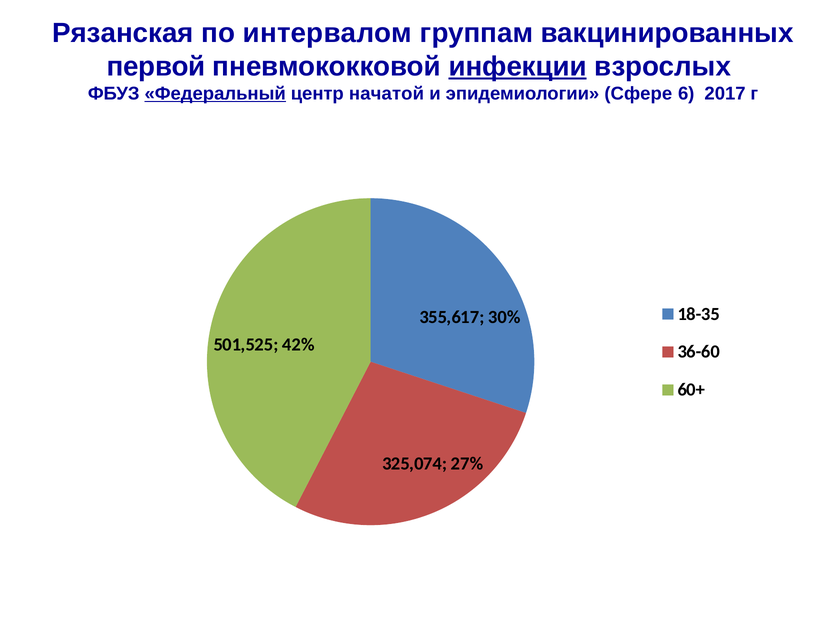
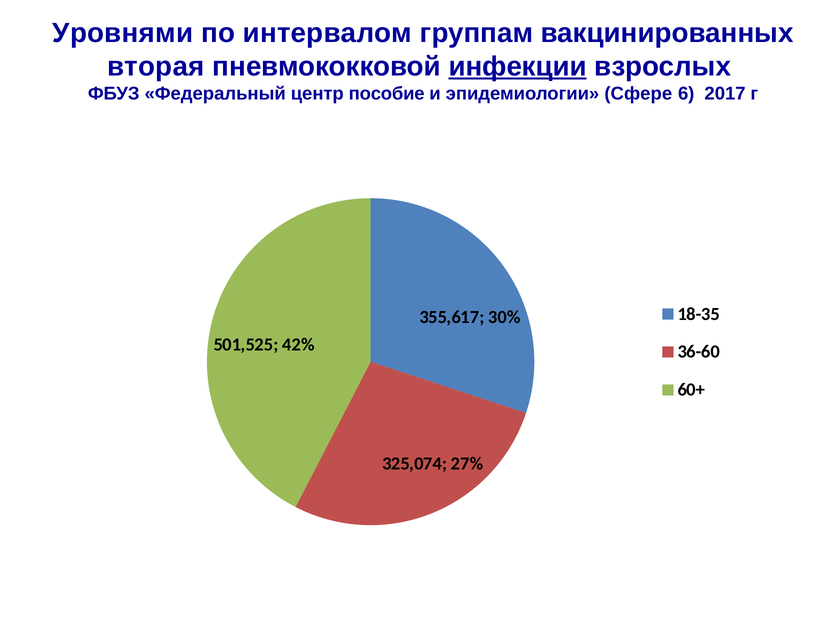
Рязанская: Рязанская -> Уровнями
первой: первой -> вторая
Федеральный underline: present -> none
начатой: начатой -> пособие
